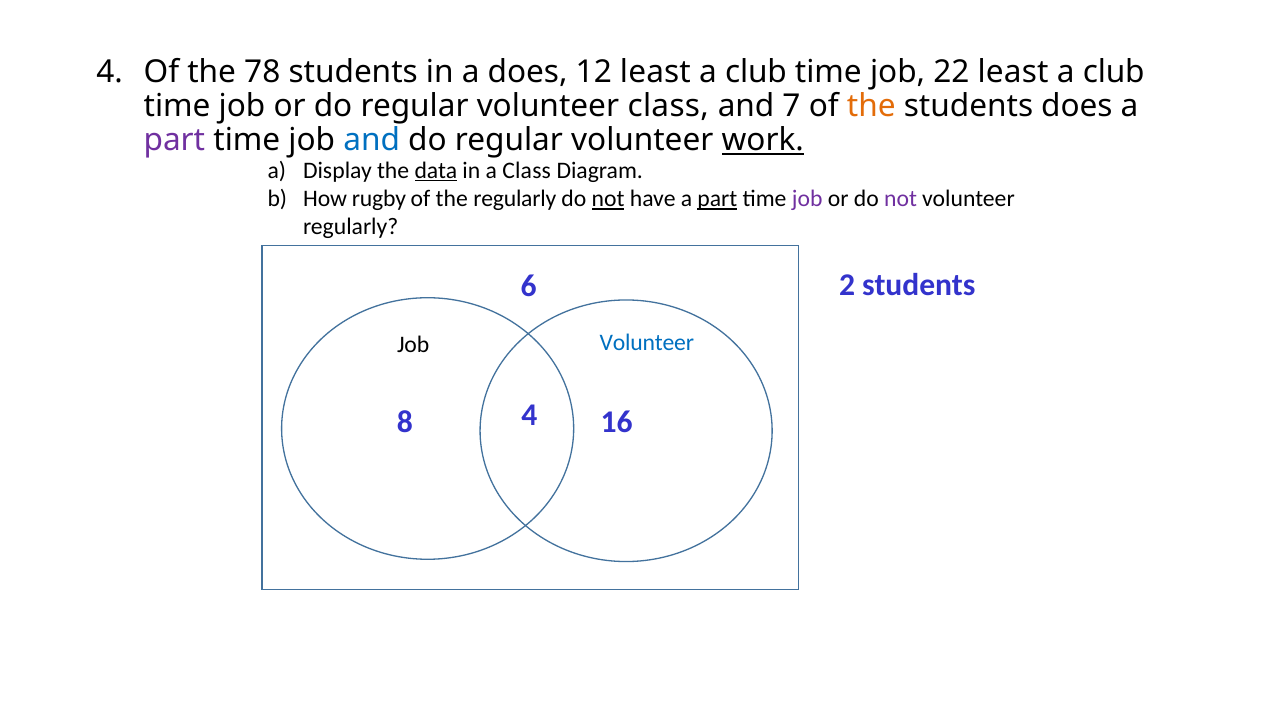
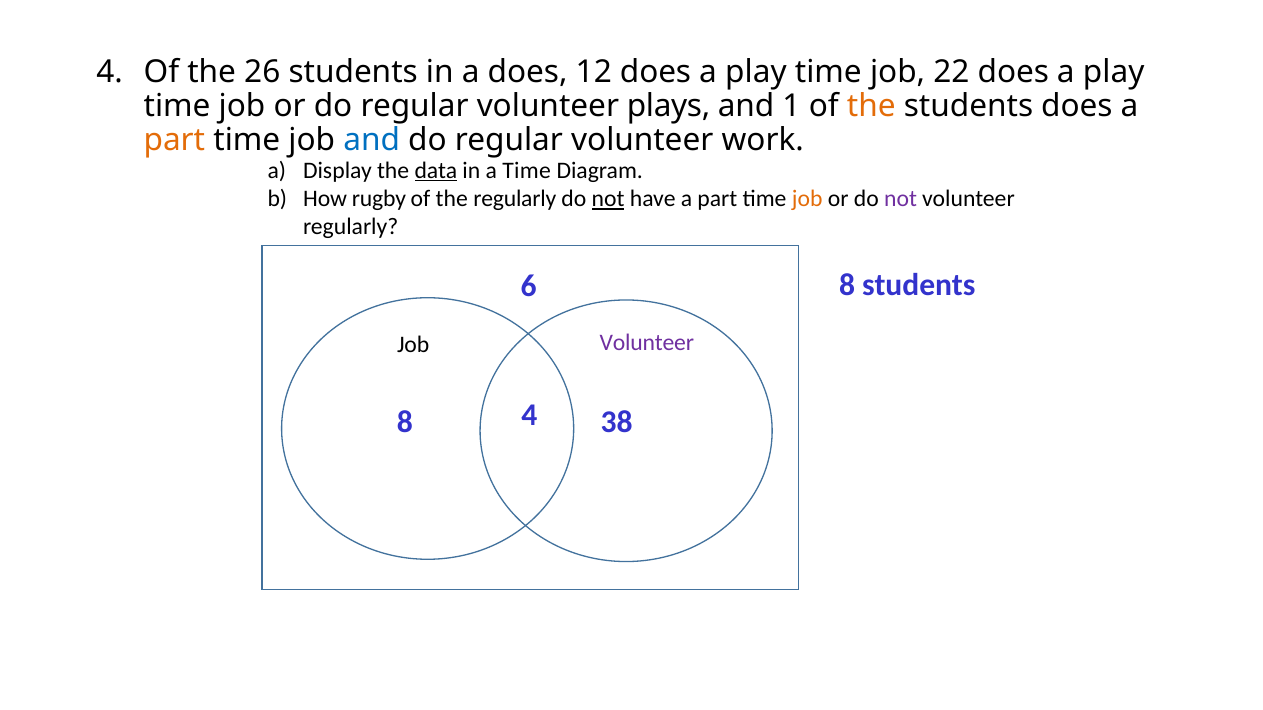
78: 78 -> 26
12 least: least -> does
club at (756, 72): club -> play
22 least: least -> does
club at (1114, 72): club -> play
volunteer class: class -> plays
7: 7 -> 1
part at (174, 140) colour: purple -> orange
work underline: present -> none
a Class: Class -> Time
part at (717, 199) underline: present -> none
job at (807, 199) colour: purple -> orange
6 2: 2 -> 8
Volunteer at (647, 343) colour: blue -> purple
16: 16 -> 38
